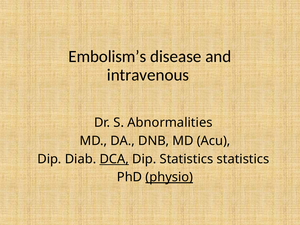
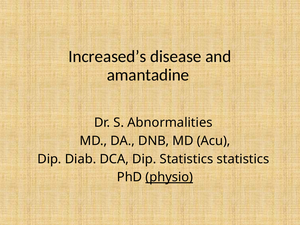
Embolism’s: Embolism’s -> Increased’s
intravenous: intravenous -> amantadine
DCA underline: present -> none
